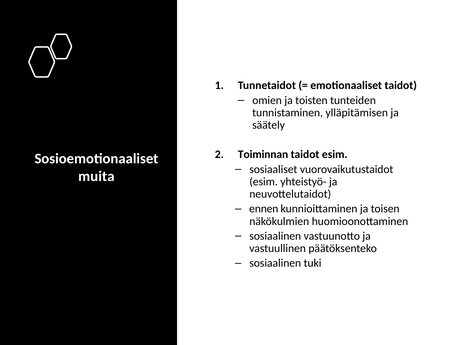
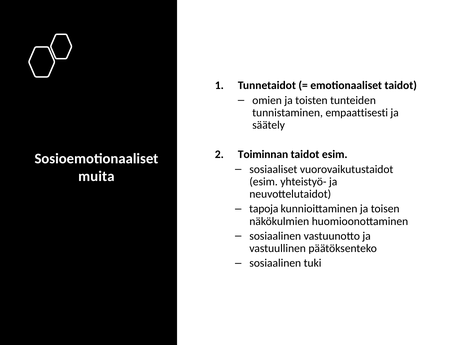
ylläpitämisen: ylläpitämisen -> empaattisesti
ennen: ennen -> tapoja
